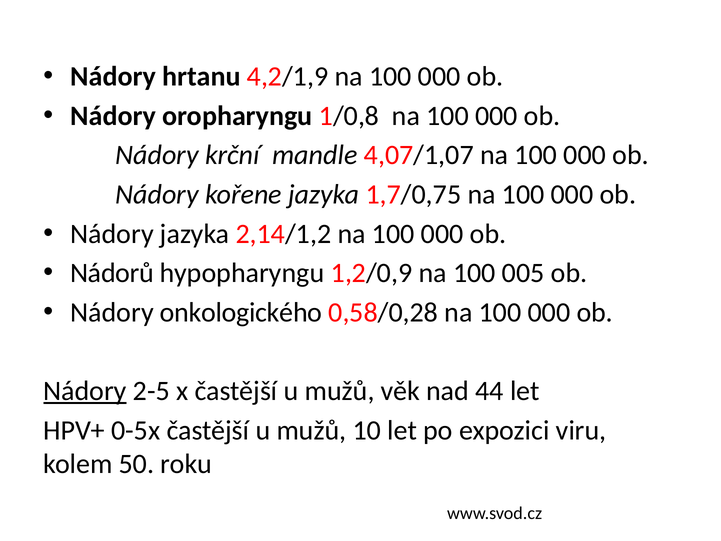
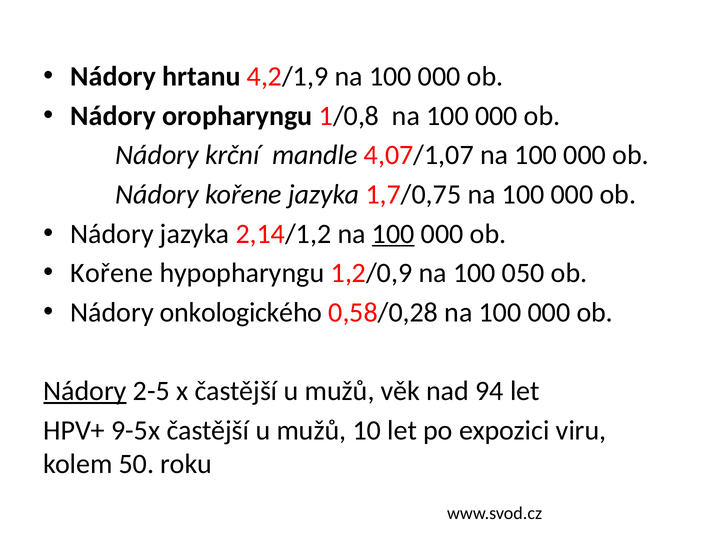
100 at (393, 234) underline: none -> present
Nádorů at (112, 273): Nádorů -> Kořene
005: 005 -> 050
44: 44 -> 94
0-5x: 0-5x -> 9-5x
